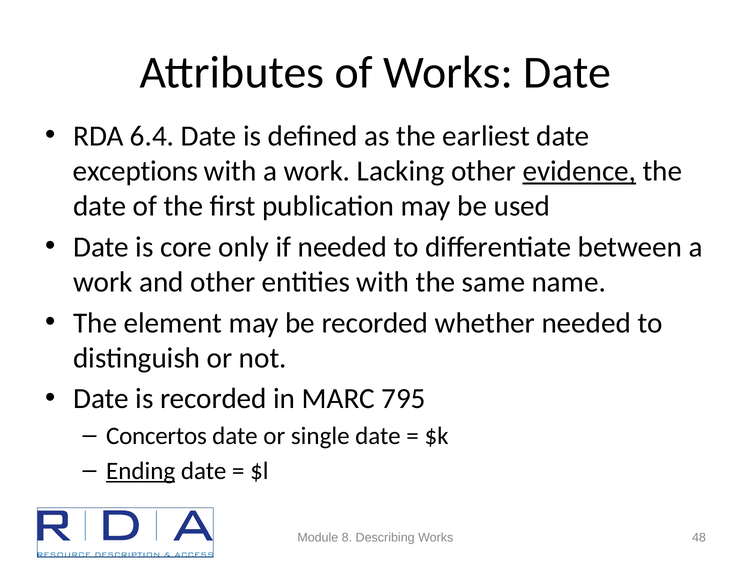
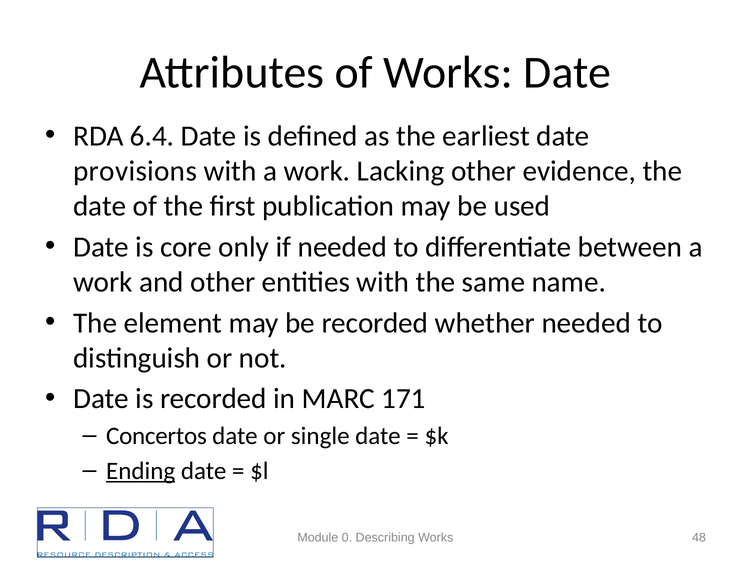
exceptions: exceptions -> provisions
evidence underline: present -> none
795: 795 -> 171
8: 8 -> 0
